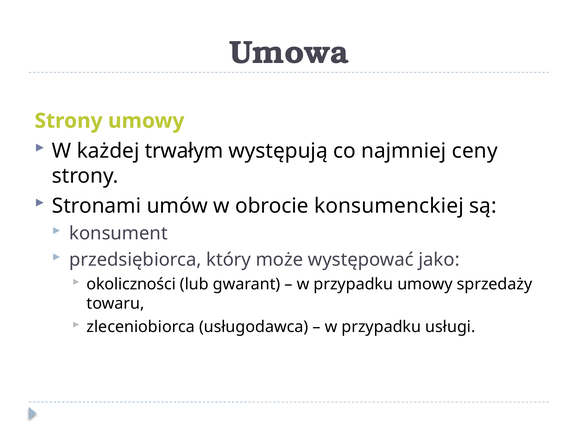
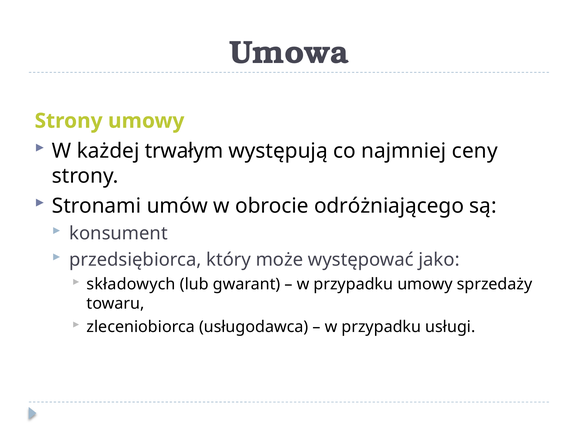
konsumenckiej: konsumenckiej -> odróżniającego
okoliczności: okoliczności -> składowych
